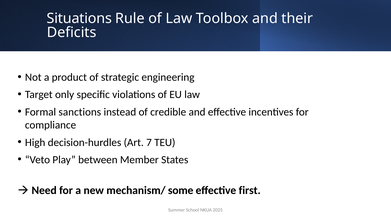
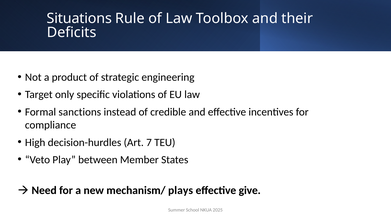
some: some -> plays
first: first -> give
